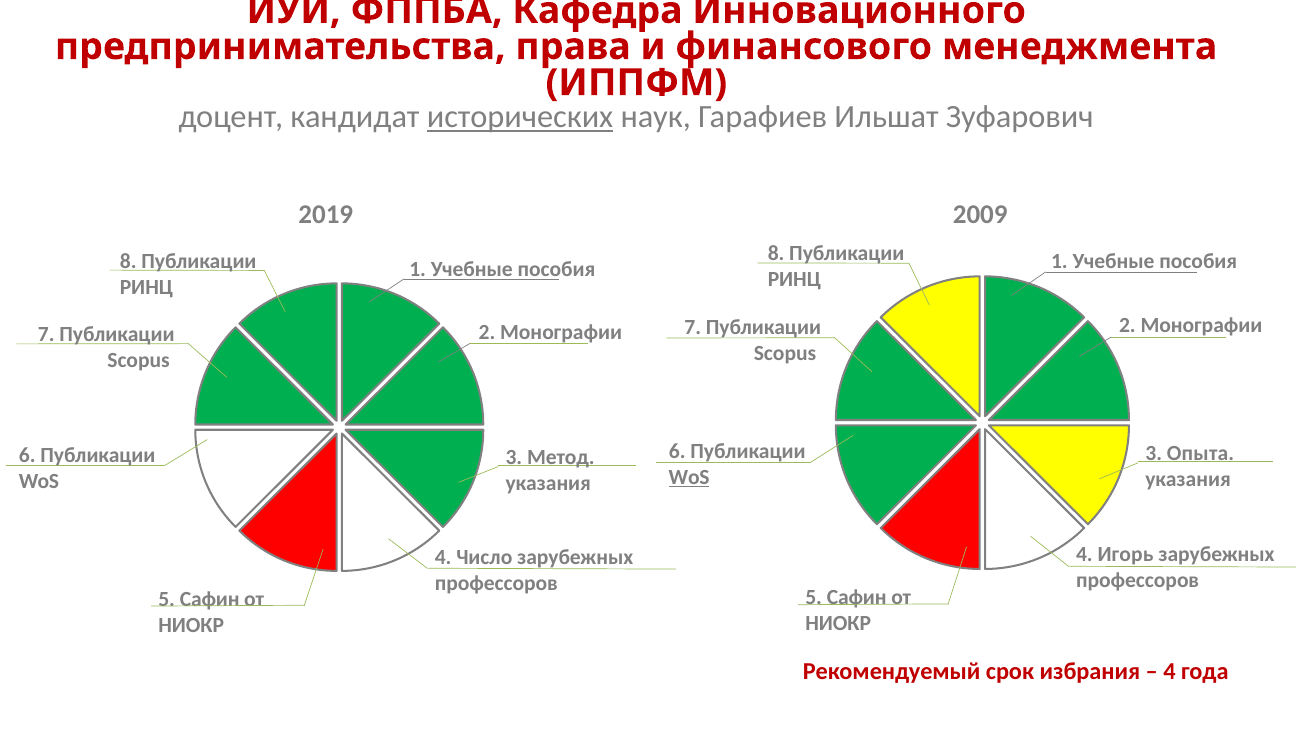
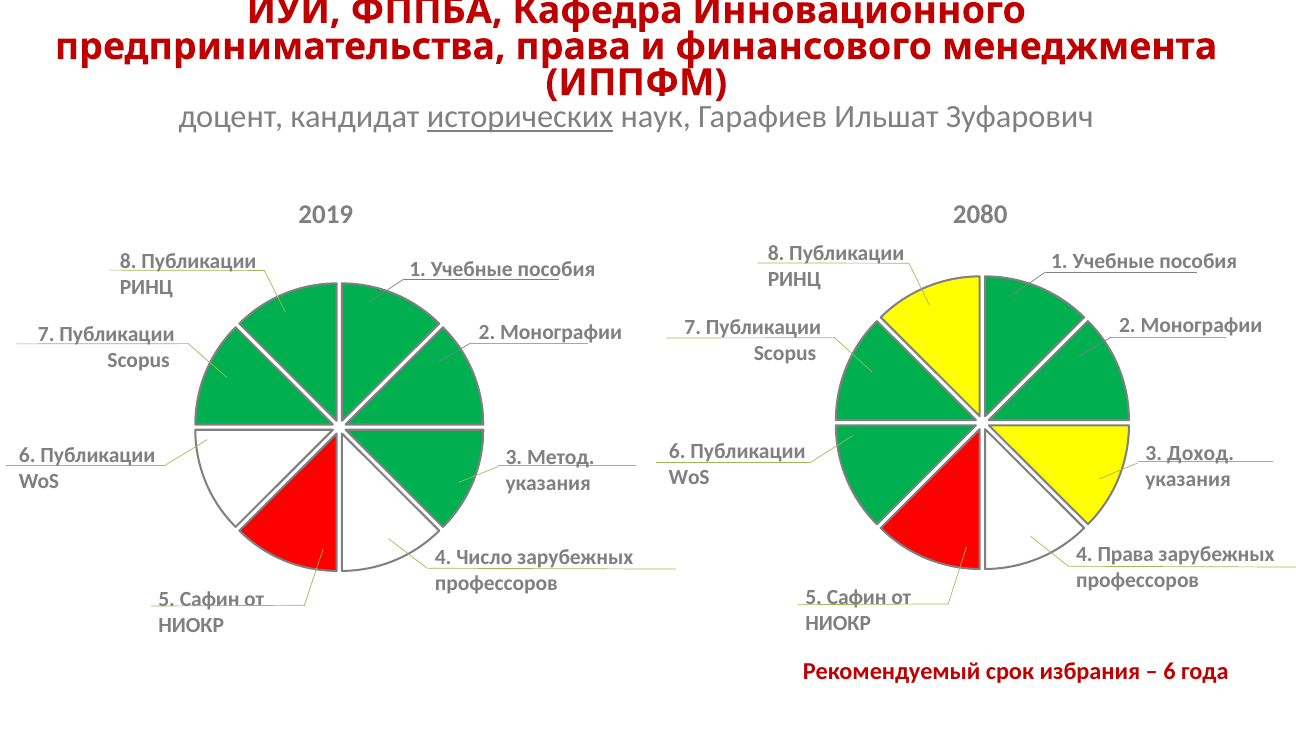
2009: 2009 -> 2080
Опыта: Опыта -> Доход
WoS at (689, 477) underline: present -> none
4 Игорь: Игорь -> Права
4 at (1169, 671): 4 -> 6
